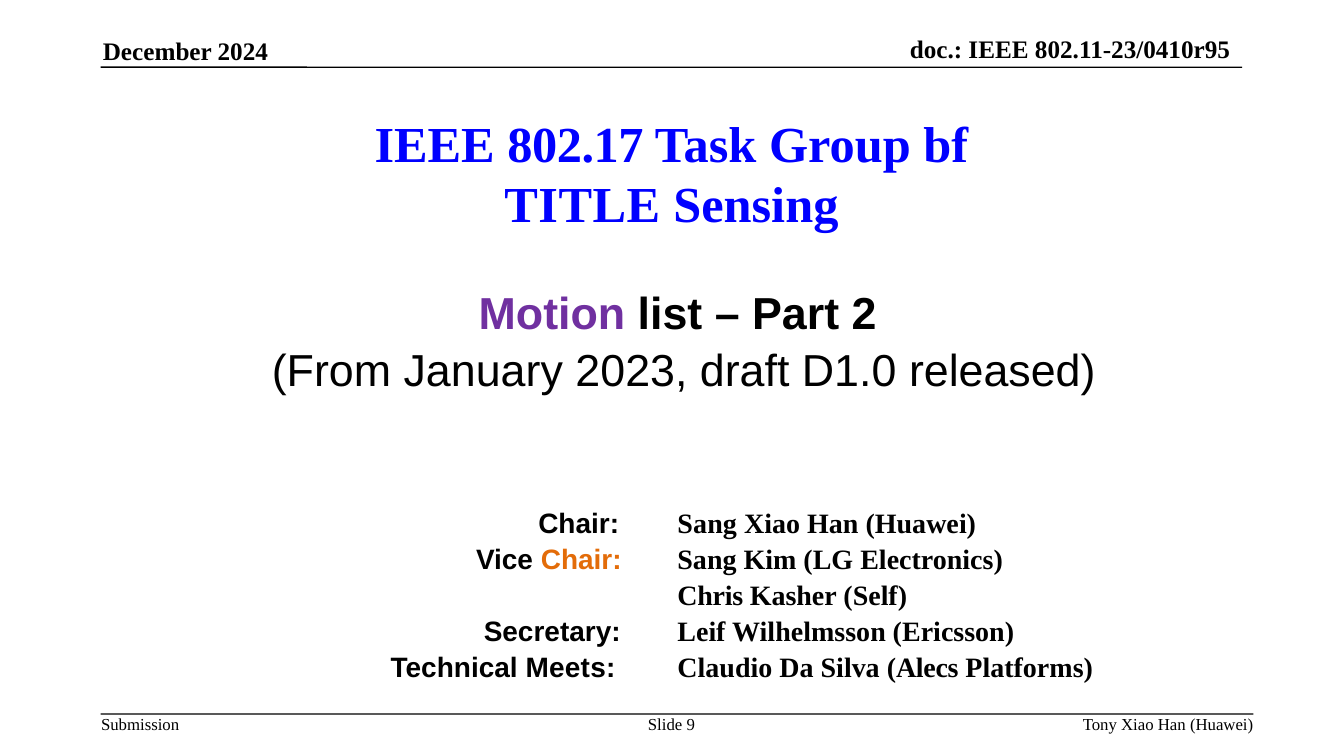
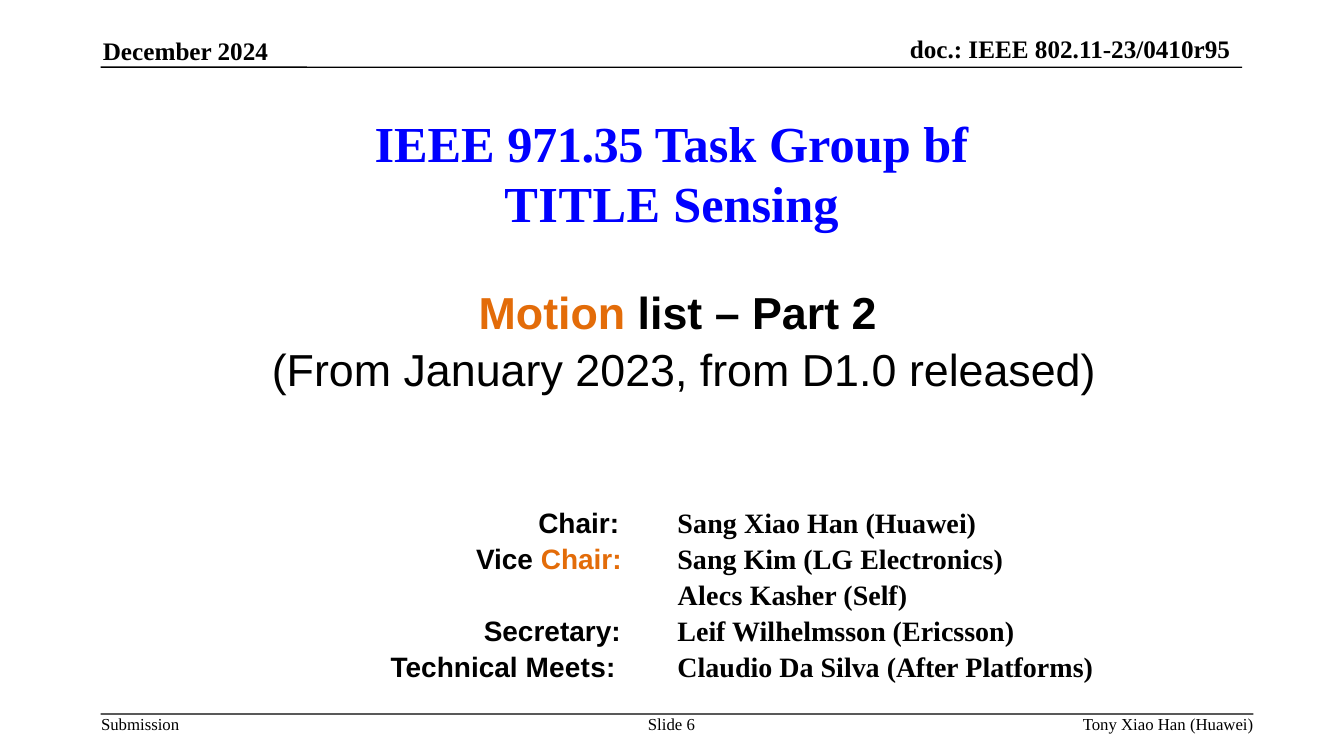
802.17: 802.17 -> 971.35
Motion colour: purple -> orange
2023 draft: draft -> from
Chris: Chris -> Alecs
Alecs: Alecs -> After
9: 9 -> 6
